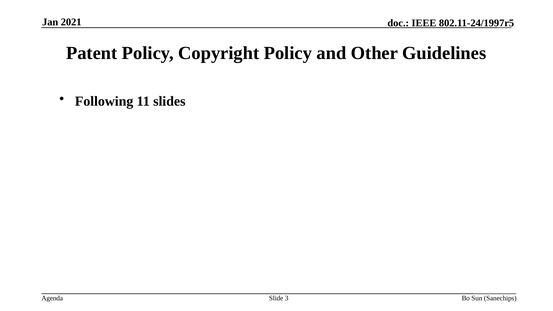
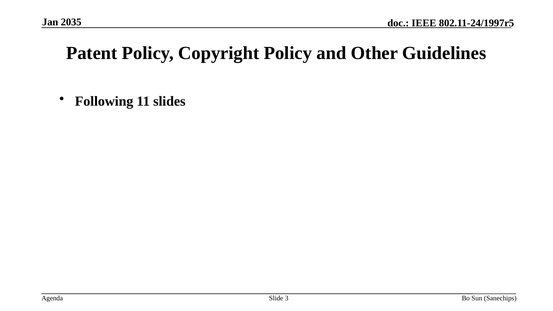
2021: 2021 -> 2035
